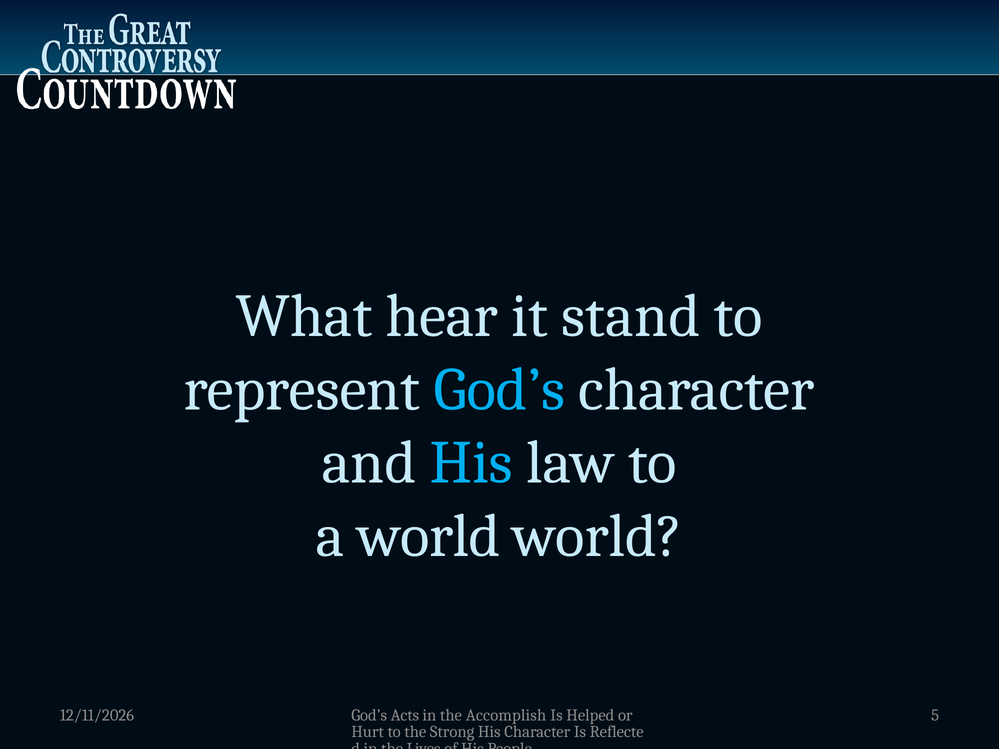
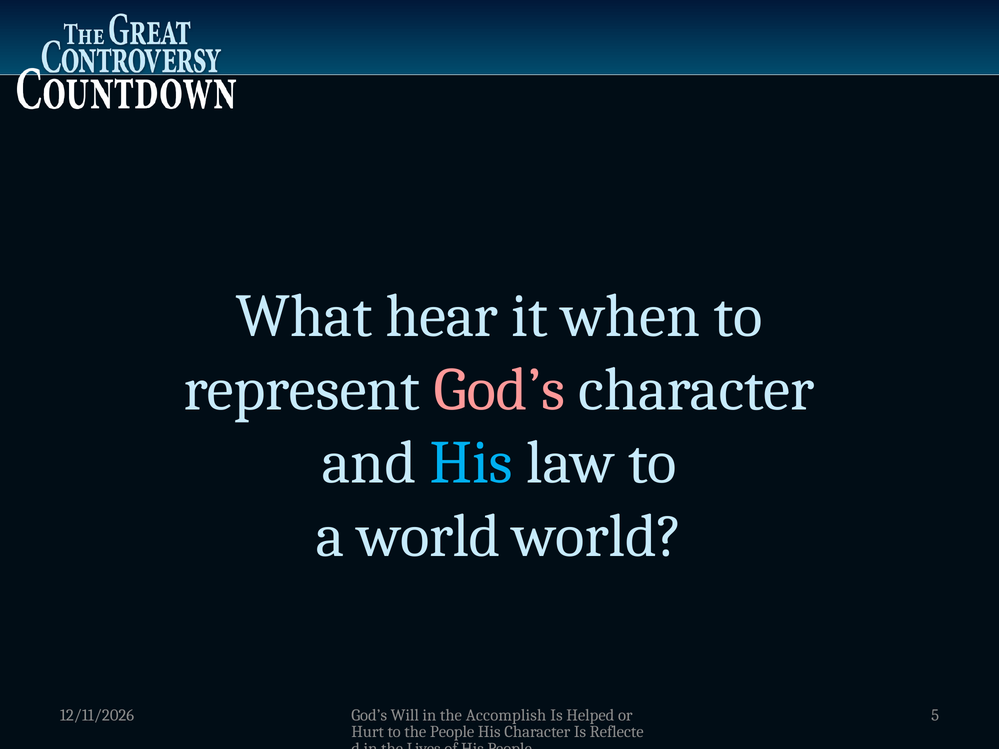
stand: stand -> when
God’s at (499, 390) colour: light blue -> pink
Acts: Acts -> Will
the Strong: Strong -> People
